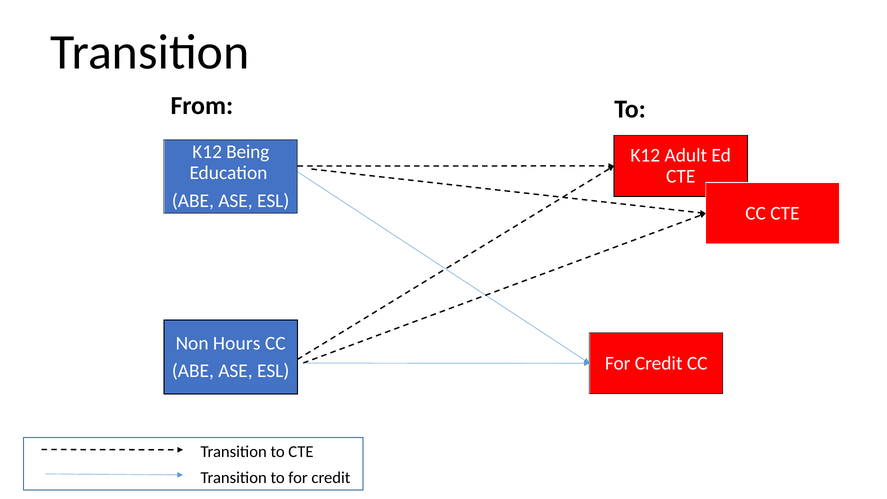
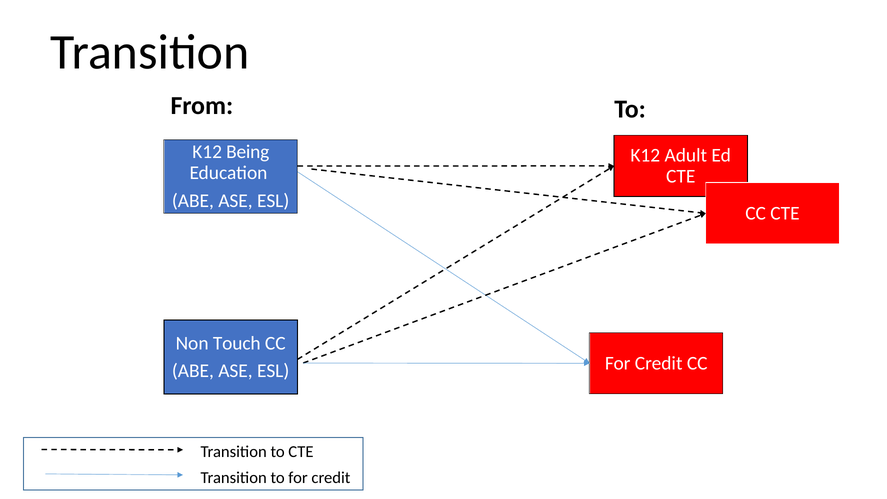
Hours: Hours -> Touch
